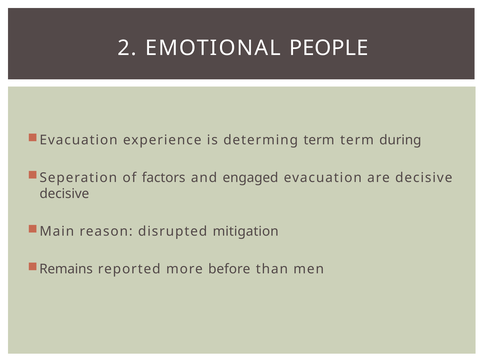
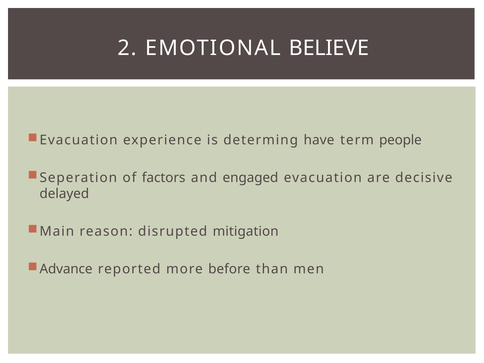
PEOPLE: PEOPLE -> BELIEVE
determing term: term -> have
during: during -> people
decisive at (64, 194): decisive -> delayed
Remains: Remains -> Advance
